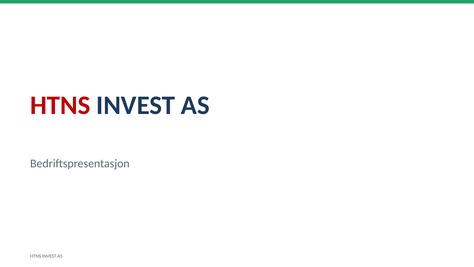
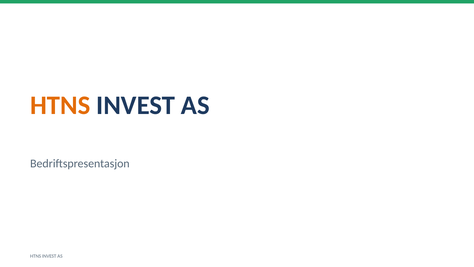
HTNS at (60, 105) colour: red -> orange
